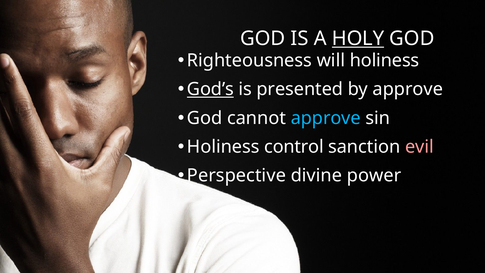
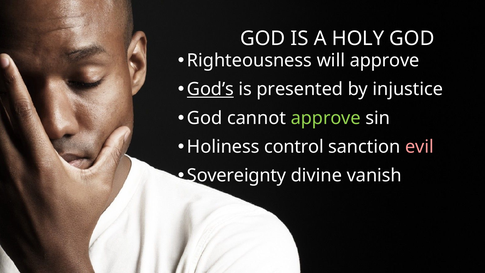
HOLY underline: present -> none
will holiness: holiness -> approve
by approve: approve -> injustice
approve at (326, 118) colour: light blue -> light green
Perspective: Perspective -> Sovereignty
power: power -> vanish
